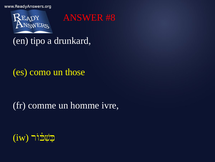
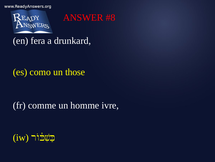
tipo: tipo -> fera
